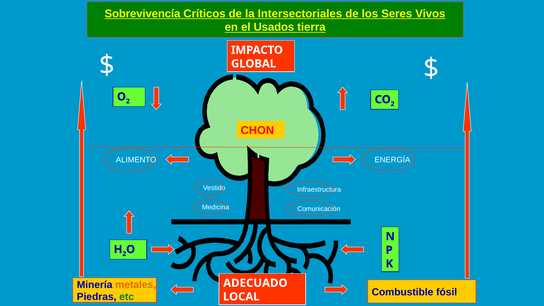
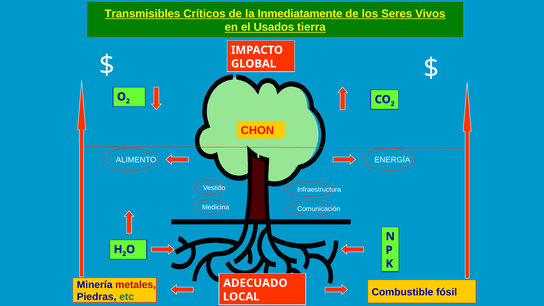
Sobrevivencía: Sobrevivencía -> Transmisibles
Intersectoriales: Intersectoriales -> Inmediatamente
metales colour: orange -> red
